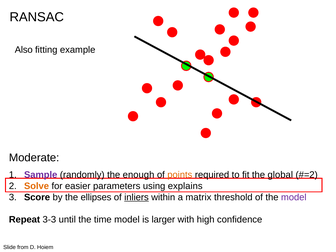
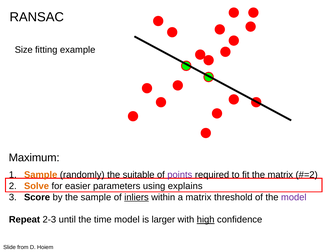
Also: Also -> Size
Moderate: Moderate -> Maximum
Sample at (41, 175) colour: purple -> orange
enough: enough -> suitable
points colour: orange -> purple
the global: global -> matrix
the ellipses: ellipses -> sample
3-3: 3-3 -> 2-3
high underline: none -> present
